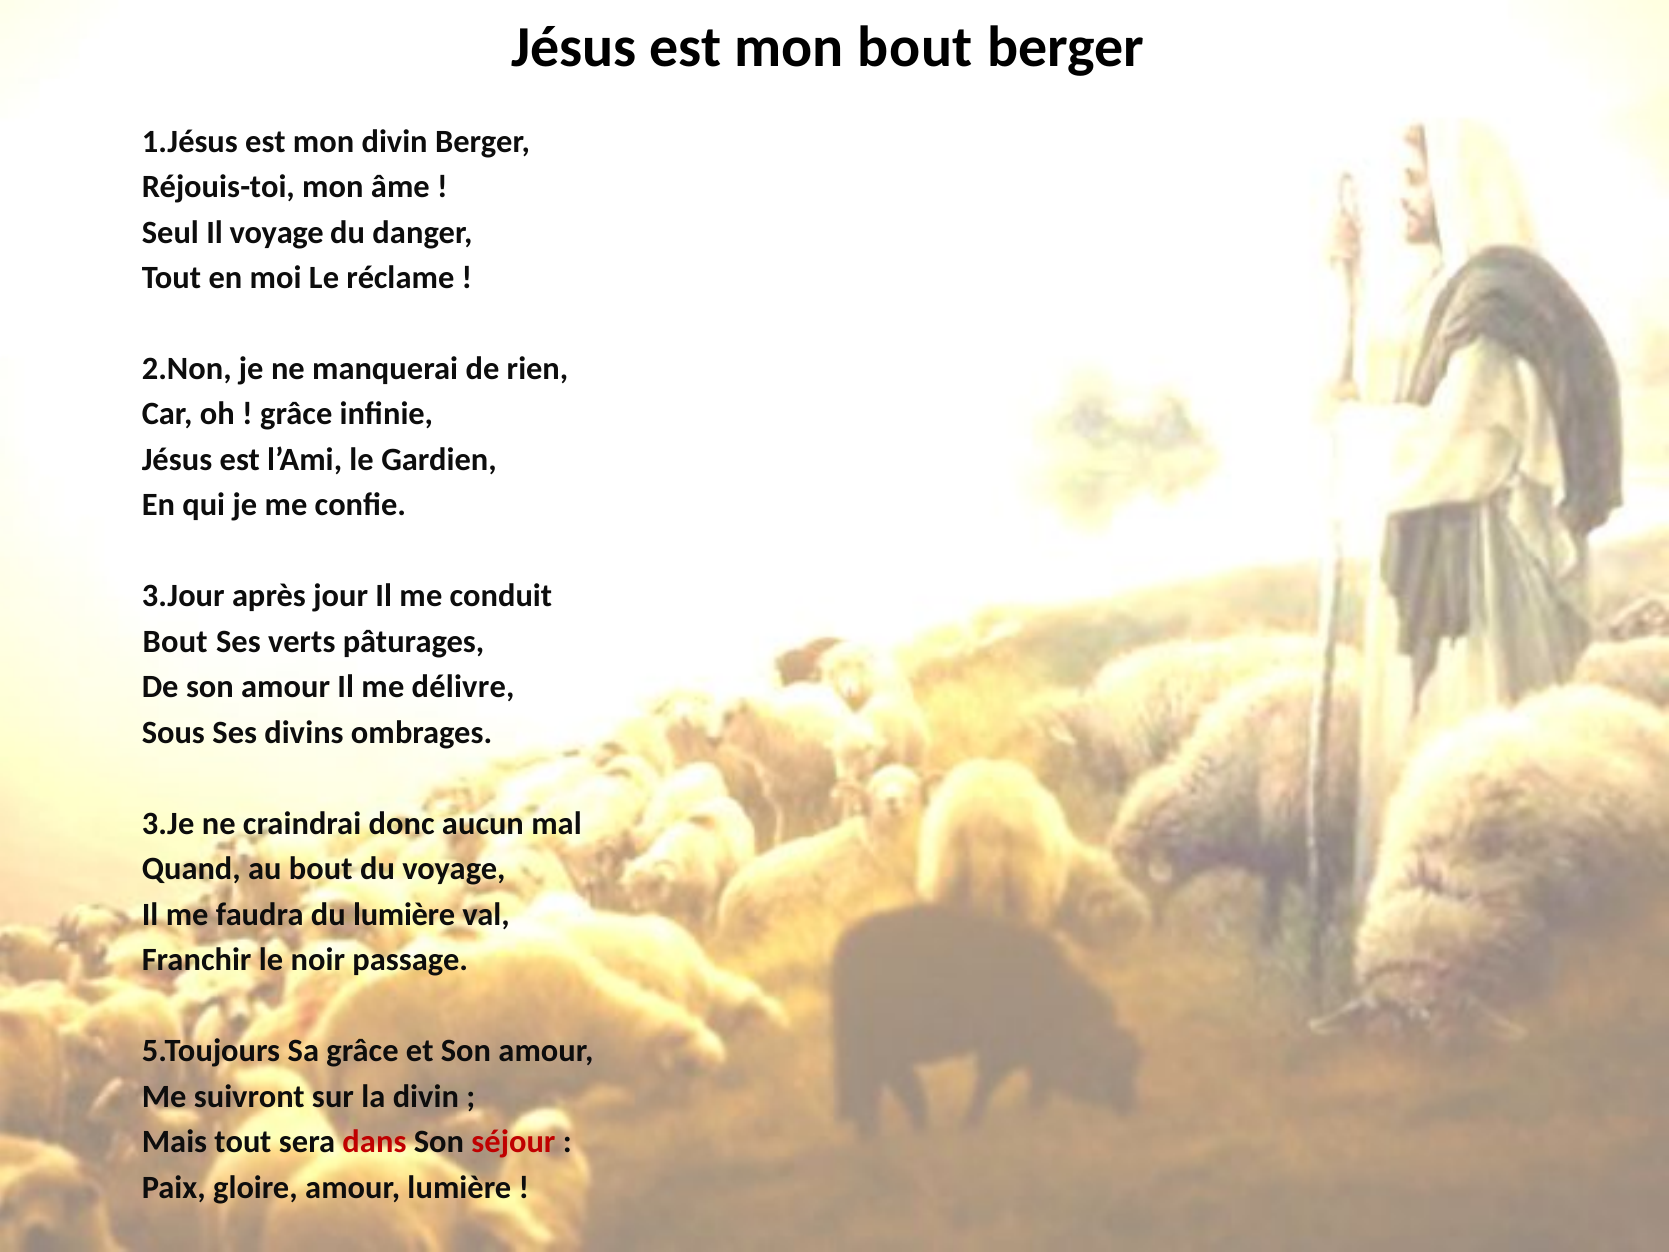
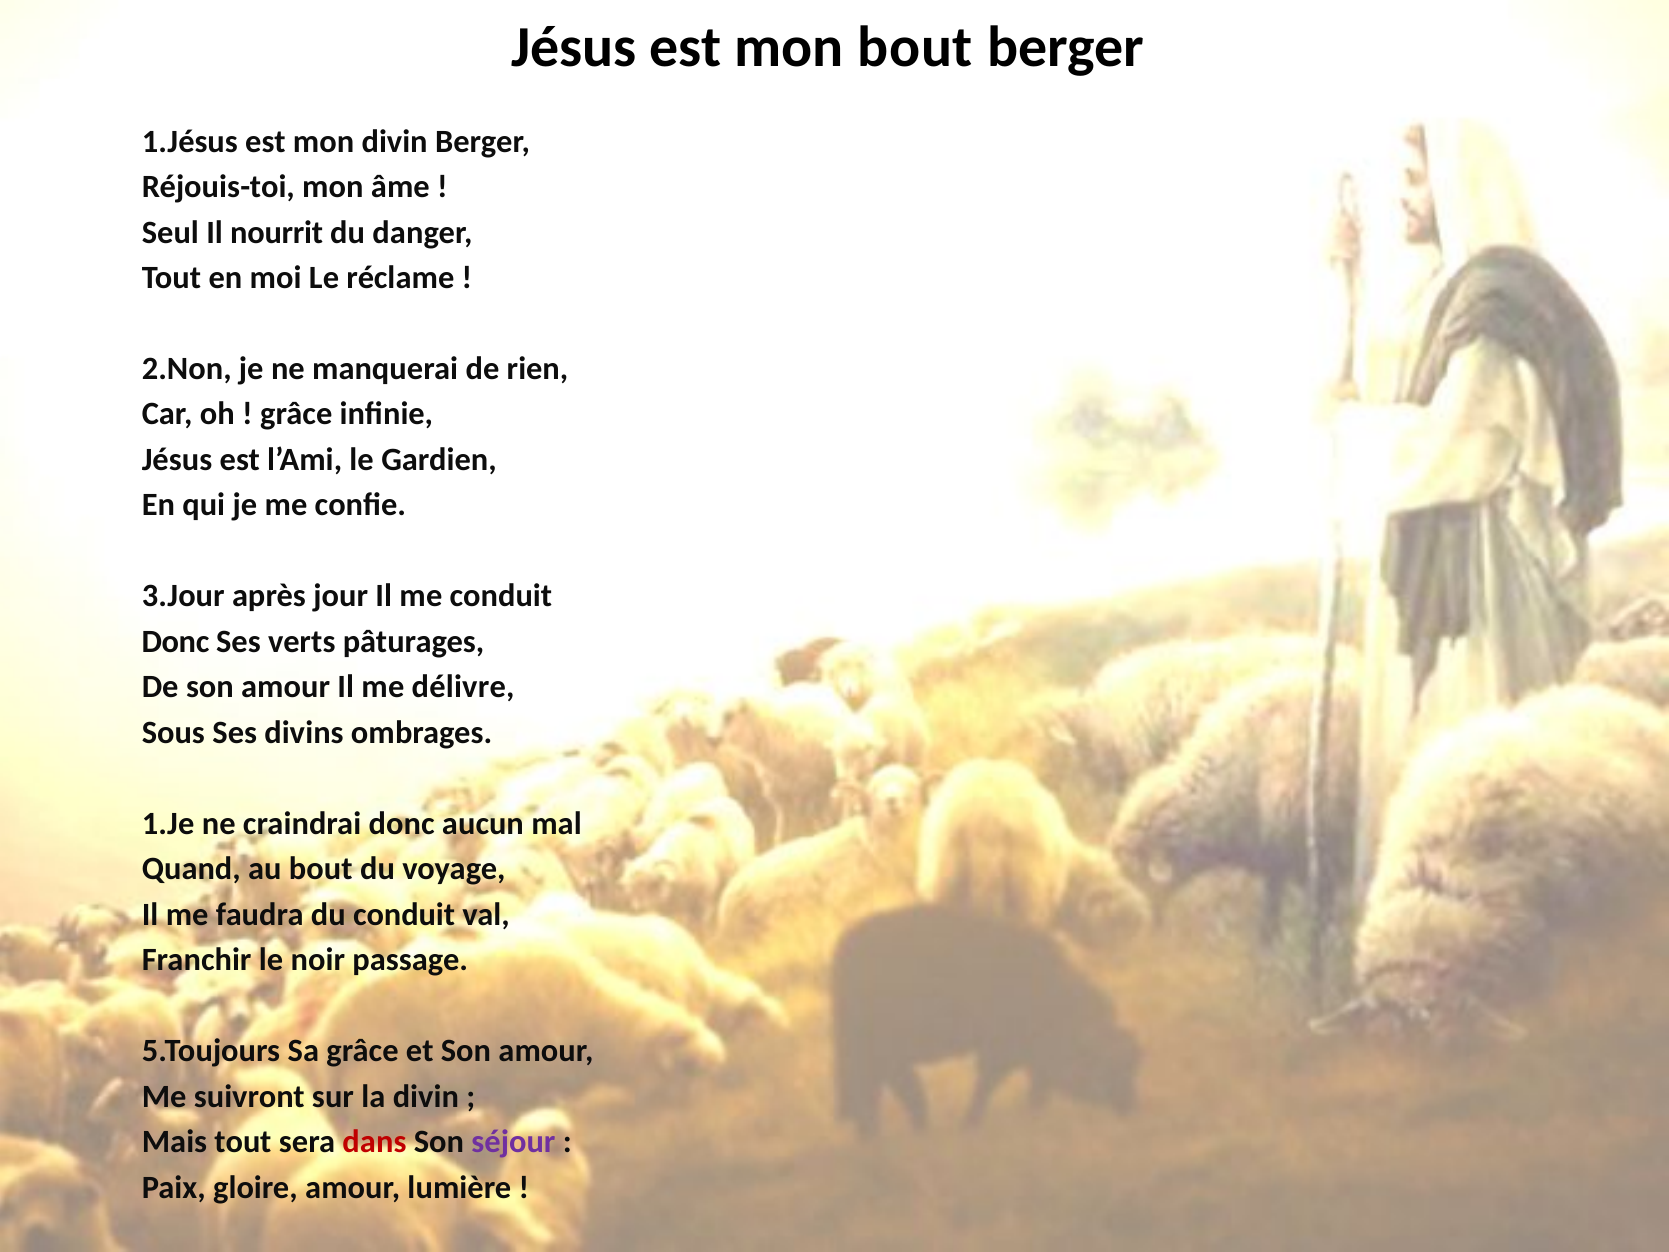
Il voyage: voyage -> nourrit
Bout at (175, 642): Bout -> Donc
3.Je: 3.Je -> 1.Je
du lumière: lumière -> conduit
séjour colour: red -> purple
